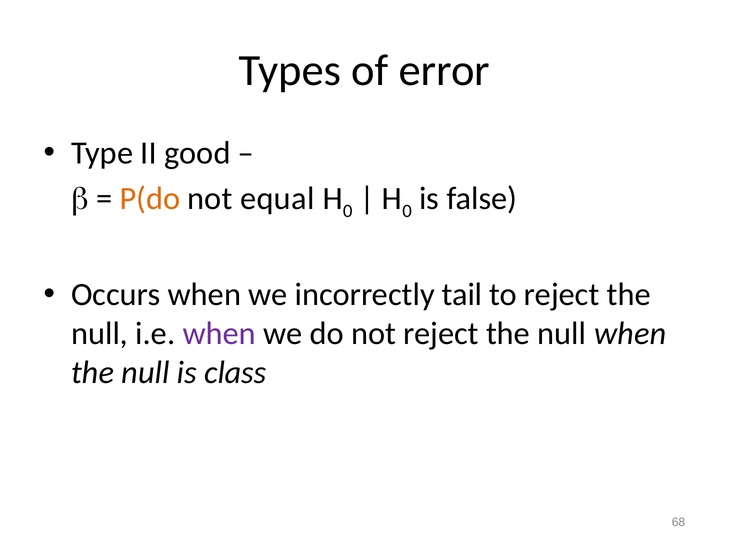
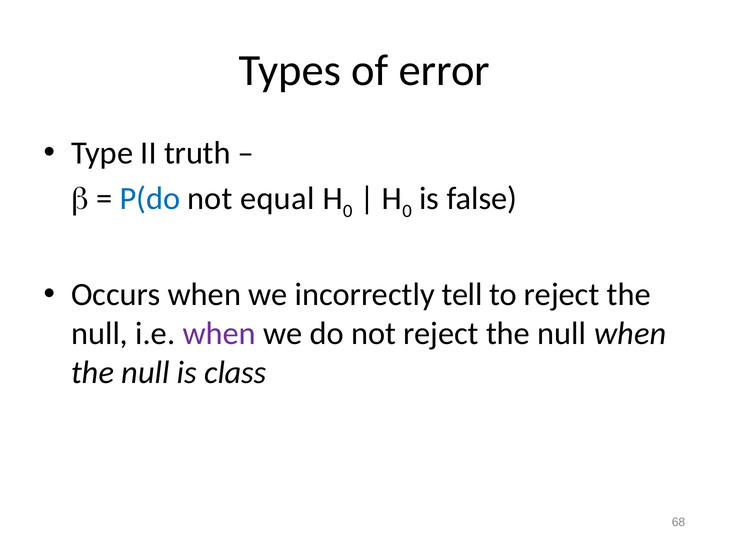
good: good -> truth
P(do colour: orange -> blue
tail: tail -> tell
